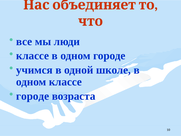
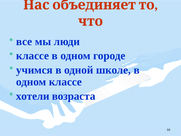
городе at (33, 96): городе -> хотели
